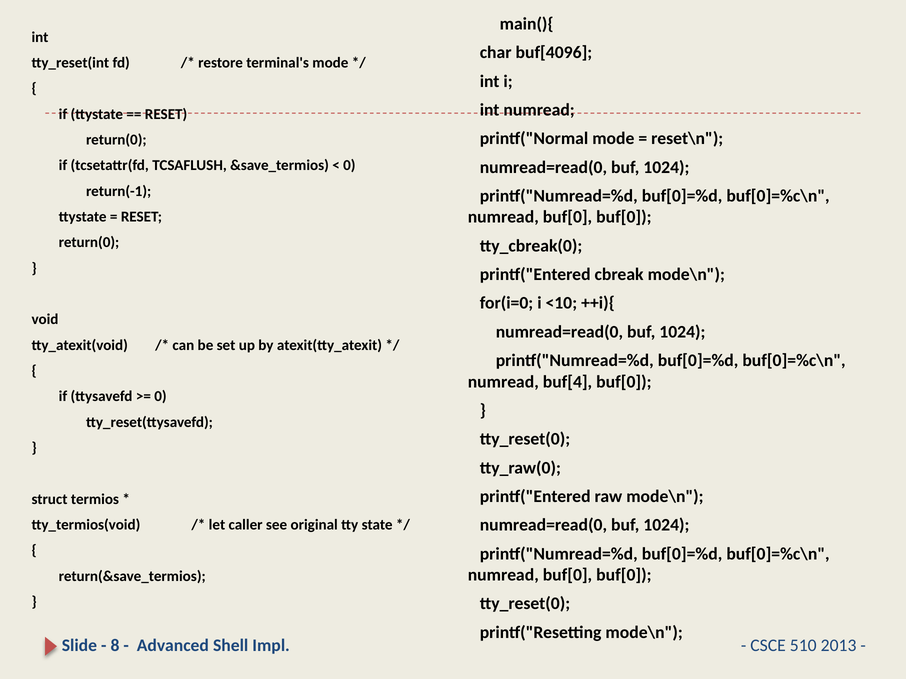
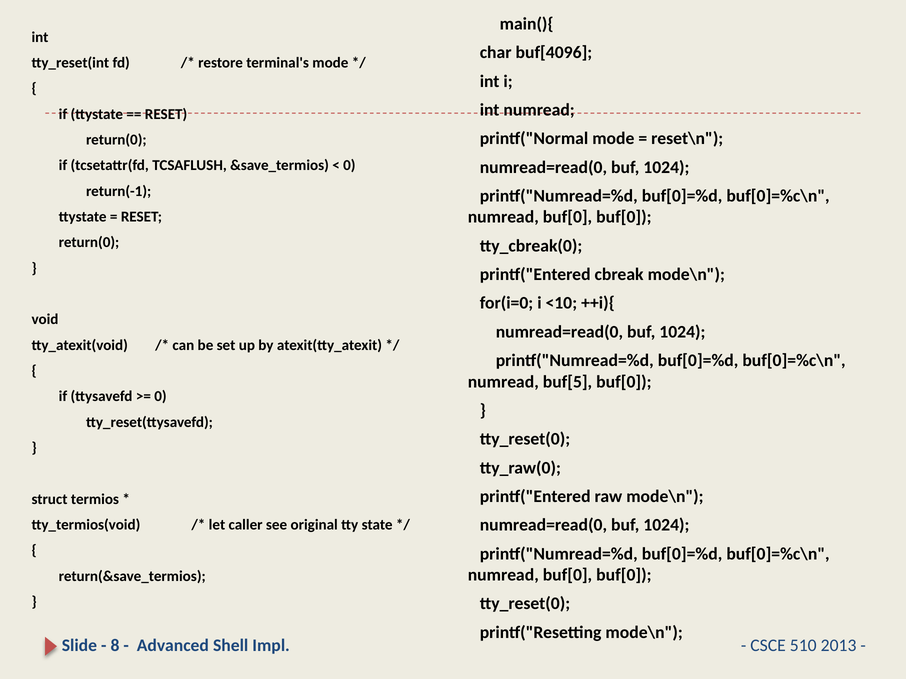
buf[4: buf[4 -> buf[5
